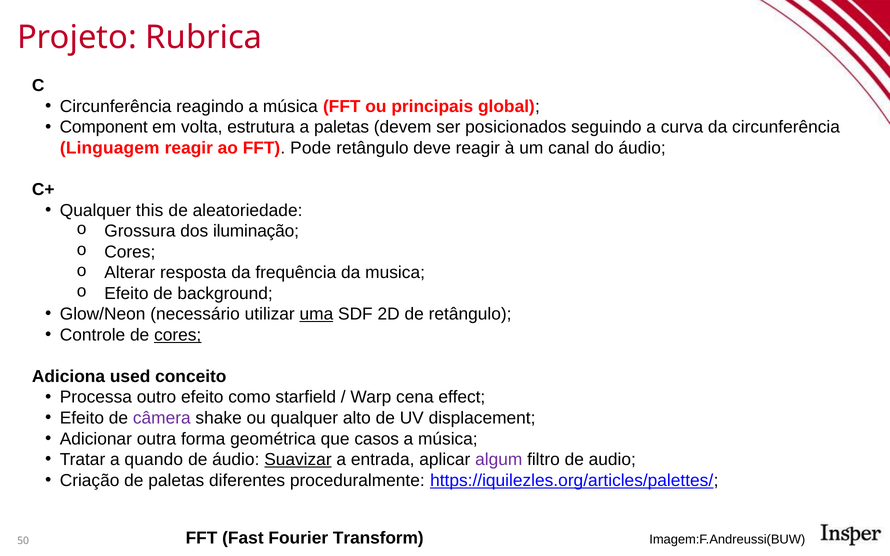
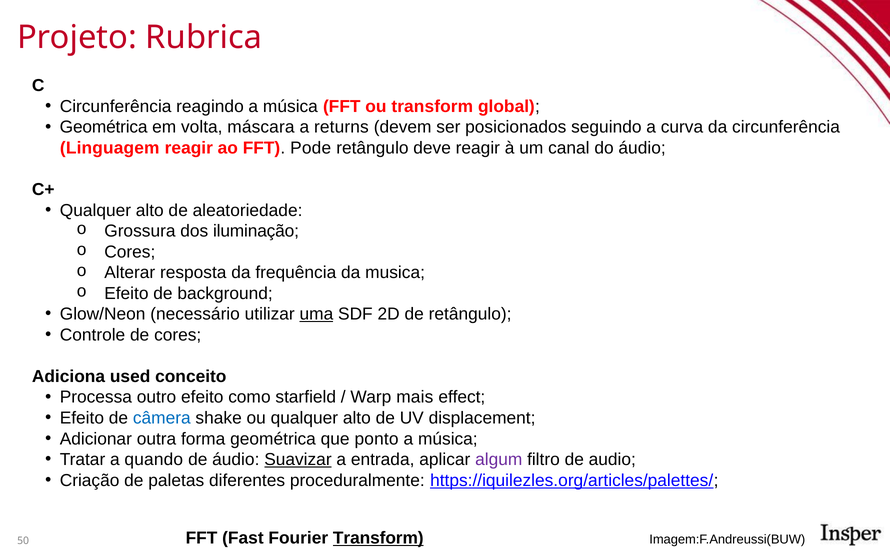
ou principais: principais -> transform
Component at (104, 127): Component -> Geométrica
estrutura: estrutura -> máscara
a paletas: paletas -> returns
this at (150, 210): this -> alto
cores at (178, 335) underline: present -> none
cena: cena -> mais
câmera colour: purple -> blue
casos: casos -> ponto
Transform at (378, 538) underline: none -> present
